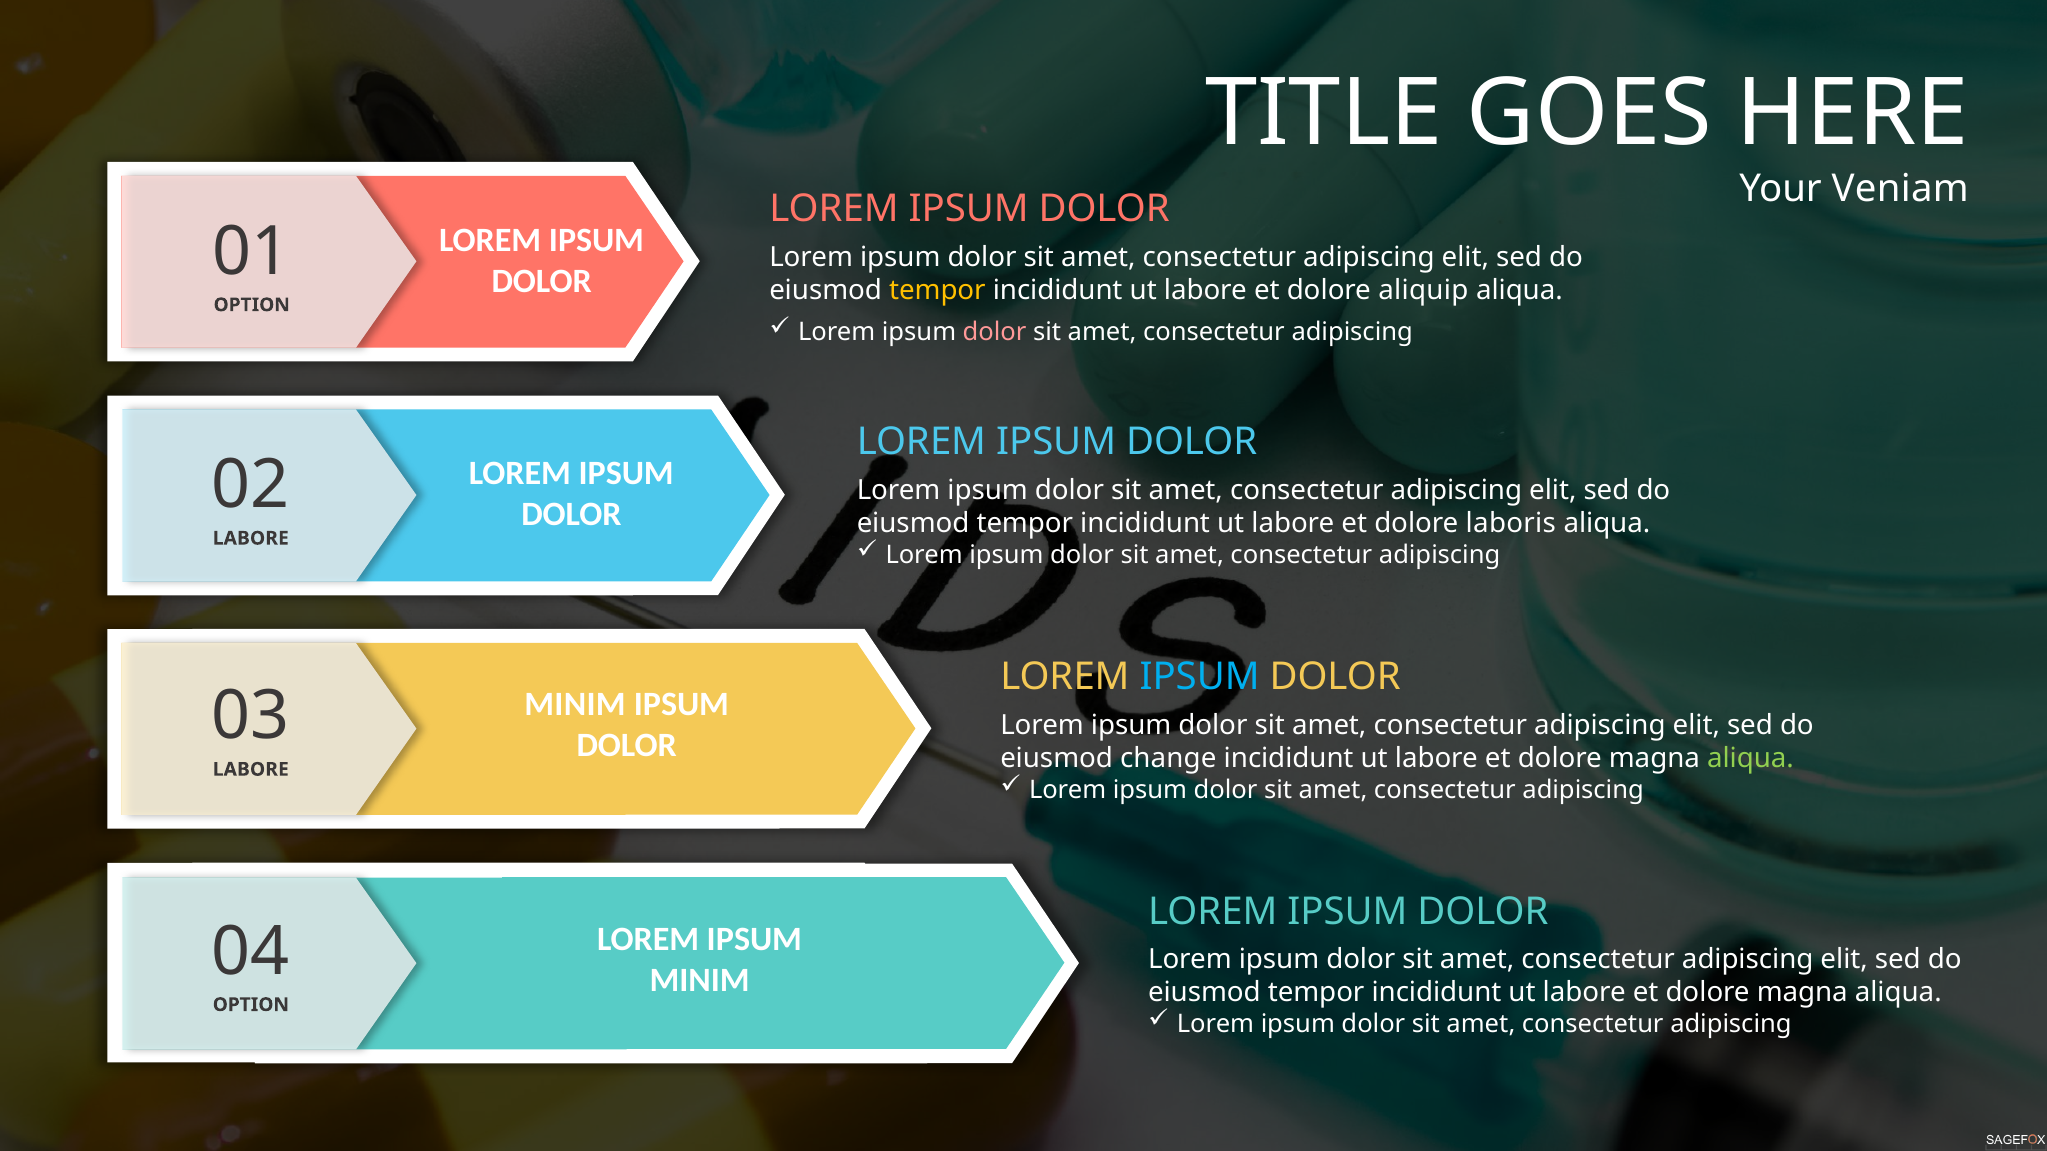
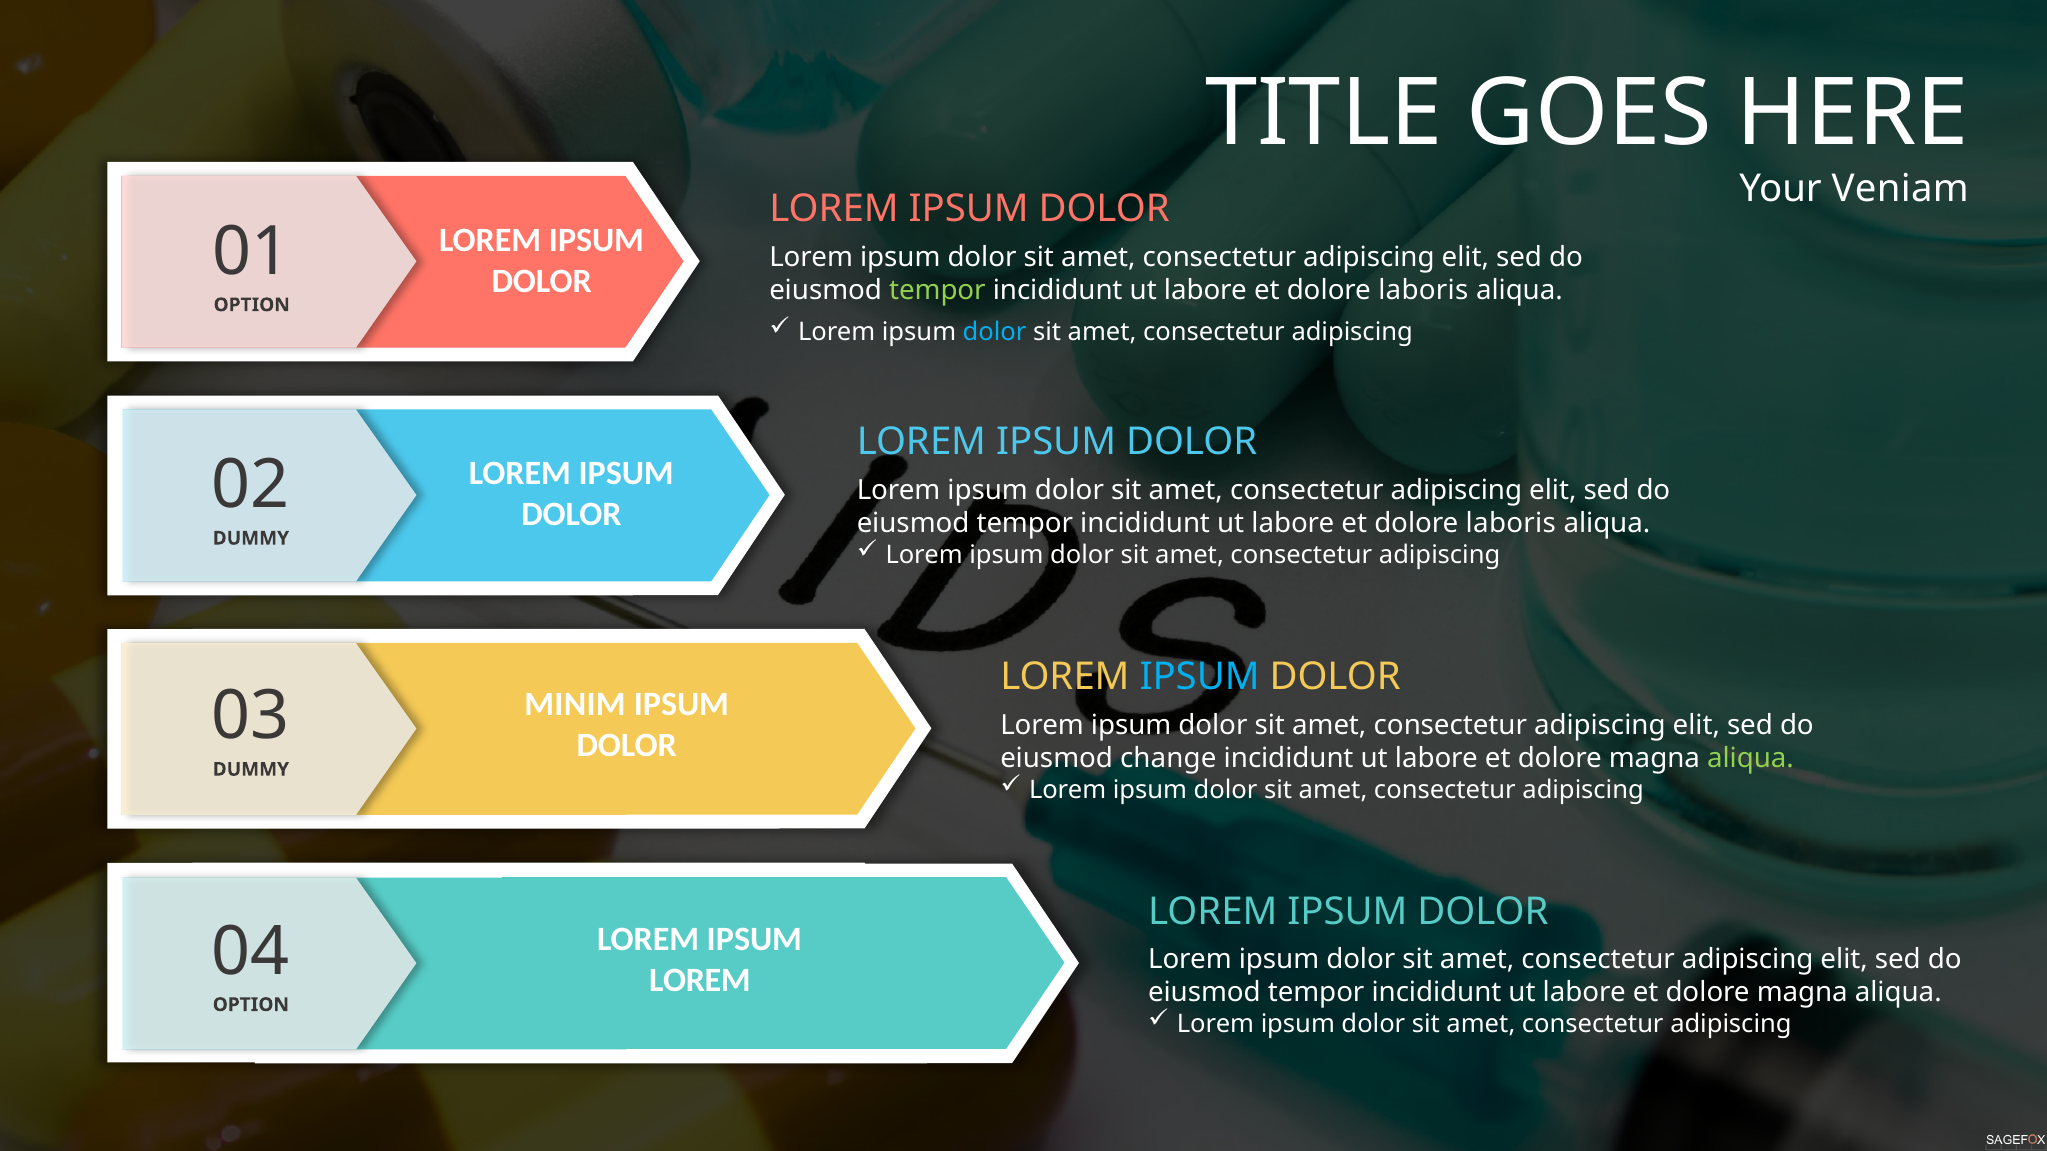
tempor at (937, 290) colour: yellow -> light green
aliquip at (1423, 290): aliquip -> laboris
dolor at (995, 332) colour: pink -> light blue
LABORE at (251, 538): LABORE -> DUMMY
LABORE at (251, 770): LABORE -> DUMMY
MINIM at (700, 981): MINIM -> LOREM
